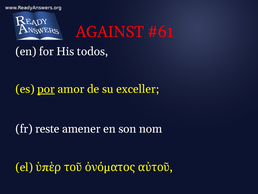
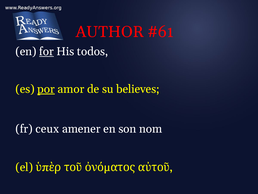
AGAINST: AGAINST -> AUTHOR
for underline: none -> present
exceller: exceller -> believes
reste: reste -> ceux
